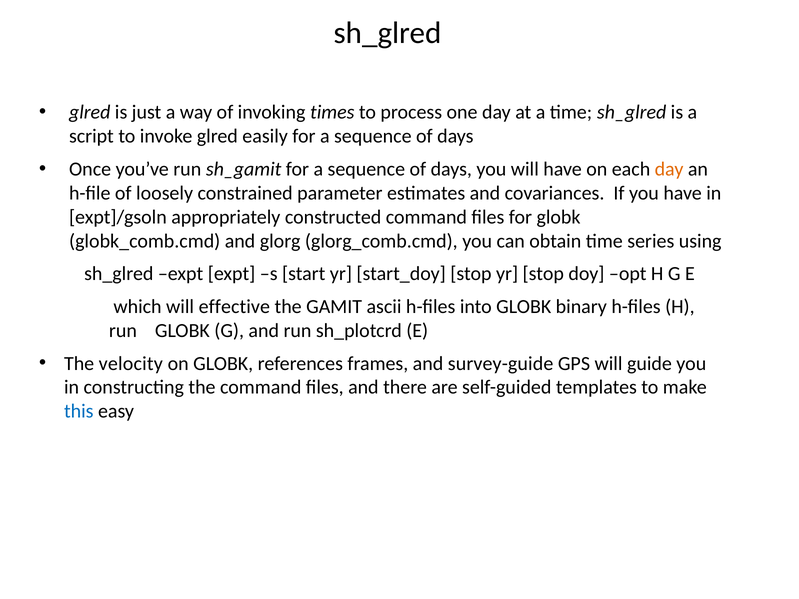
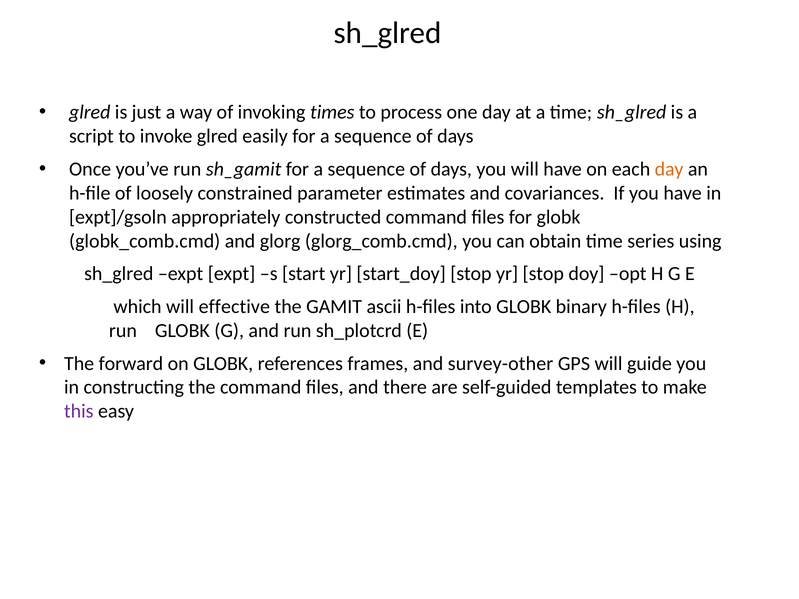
velocity: velocity -> forward
survey-guide: survey-guide -> survey-other
this colour: blue -> purple
